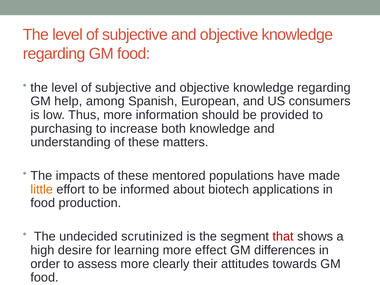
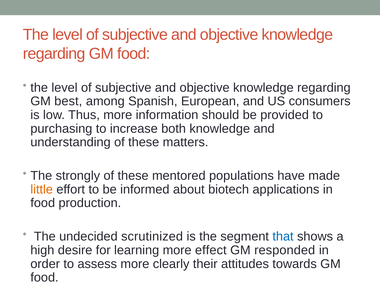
help: help -> best
impacts: impacts -> strongly
that colour: red -> blue
differences: differences -> responded
